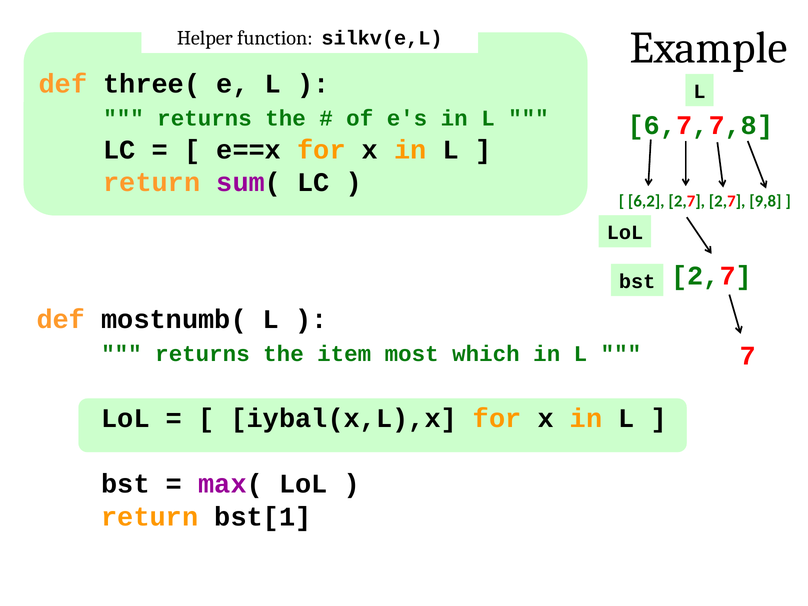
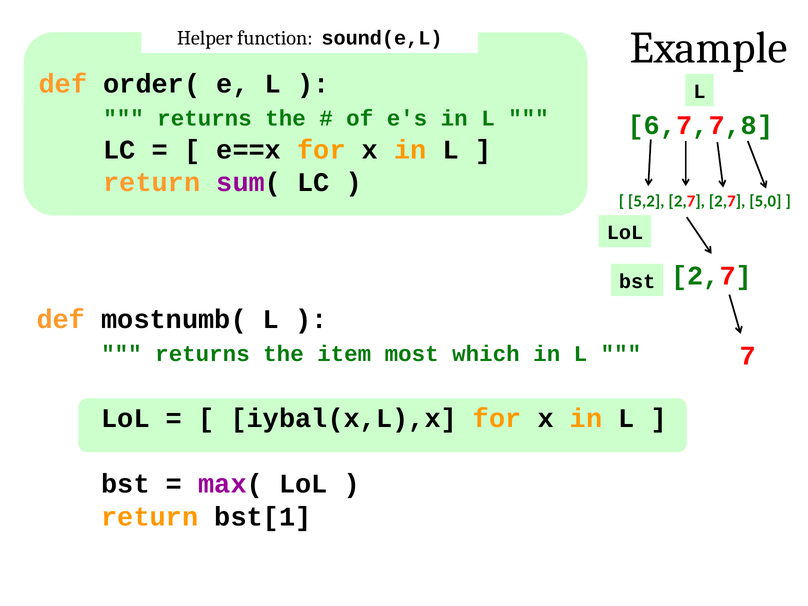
silkv(e,L: silkv(e,L -> sound(e,L
three(: three( -> order(
6,2: 6,2 -> 5,2
9,8: 9,8 -> 5,0
